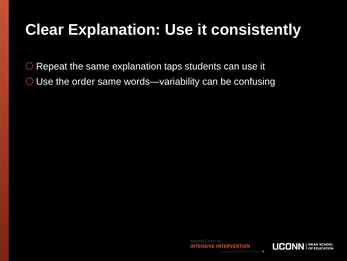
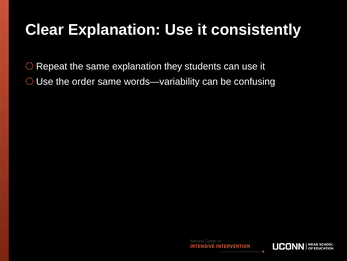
taps: taps -> they
